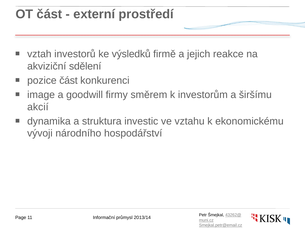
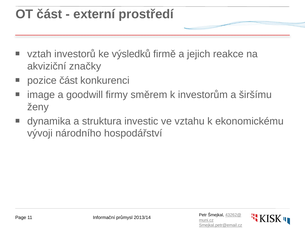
sdělení: sdělení -> značky
akcií: akcií -> ženy
